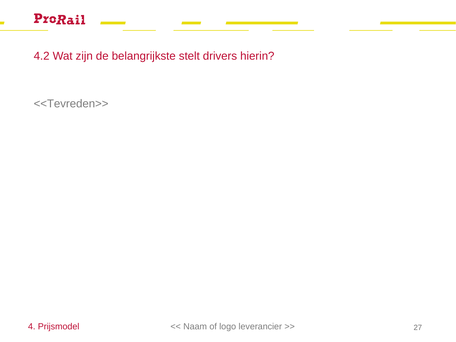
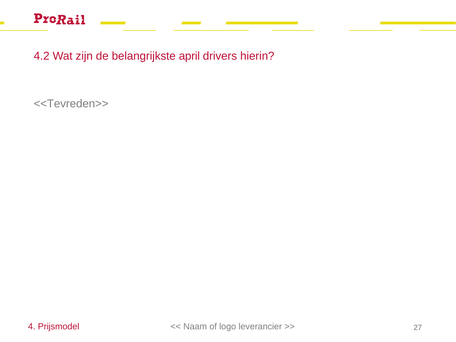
stelt: stelt -> april
